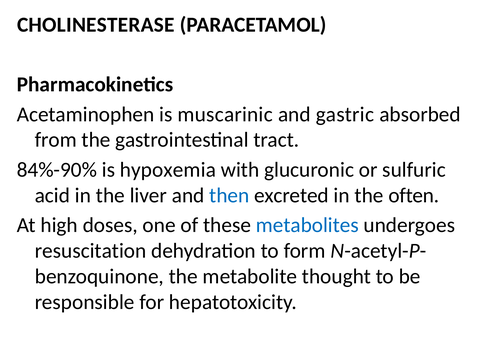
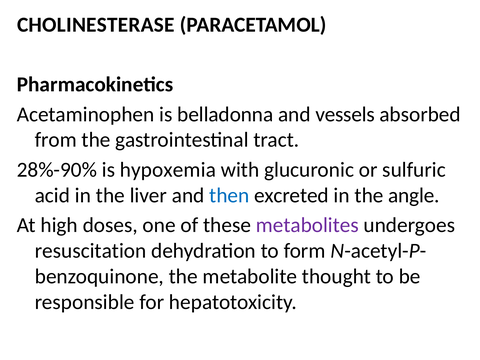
muscarinic: muscarinic -> belladonna
gastric: gastric -> vessels
84%-90%: 84%-90% -> 28%-90%
often: often -> angle
metabolites colour: blue -> purple
